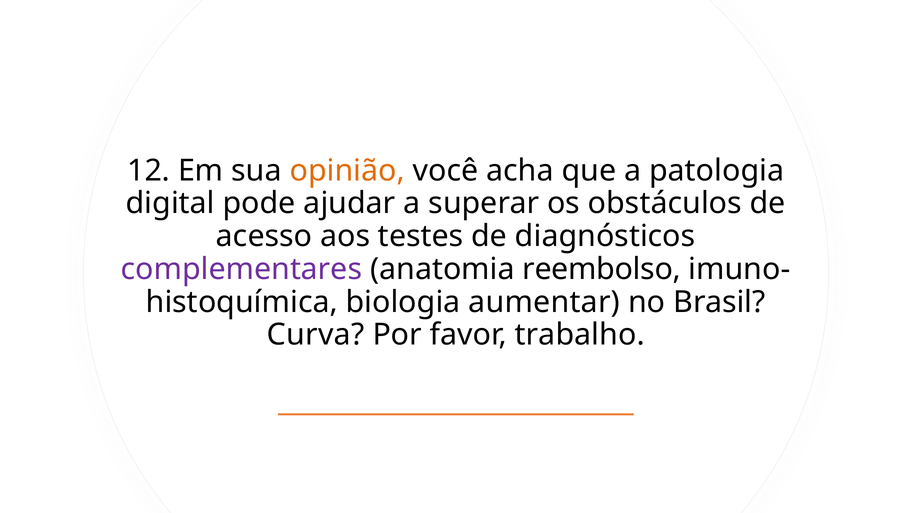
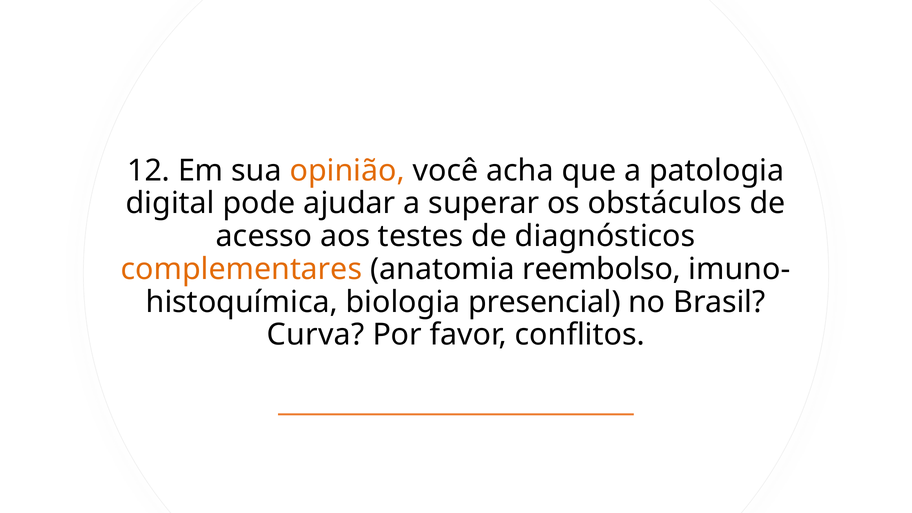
complementares colour: purple -> orange
aumentar: aumentar -> presencial
trabalho: trabalho -> conflitos
